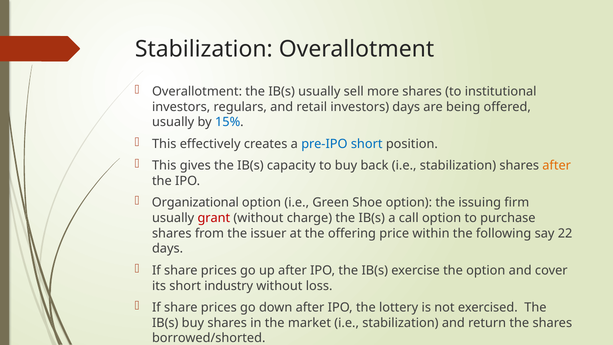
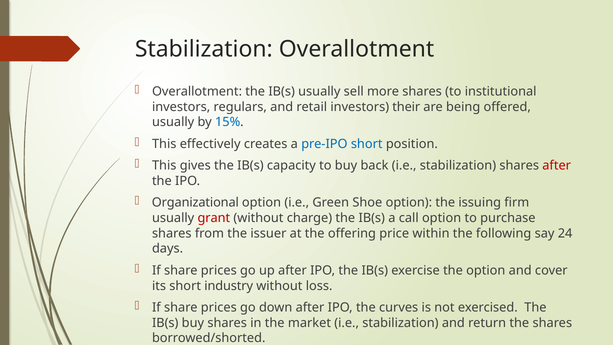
investors days: days -> their
after at (557, 166) colour: orange -> red
22: 22 -> 24
lottery: lottery -> curves
